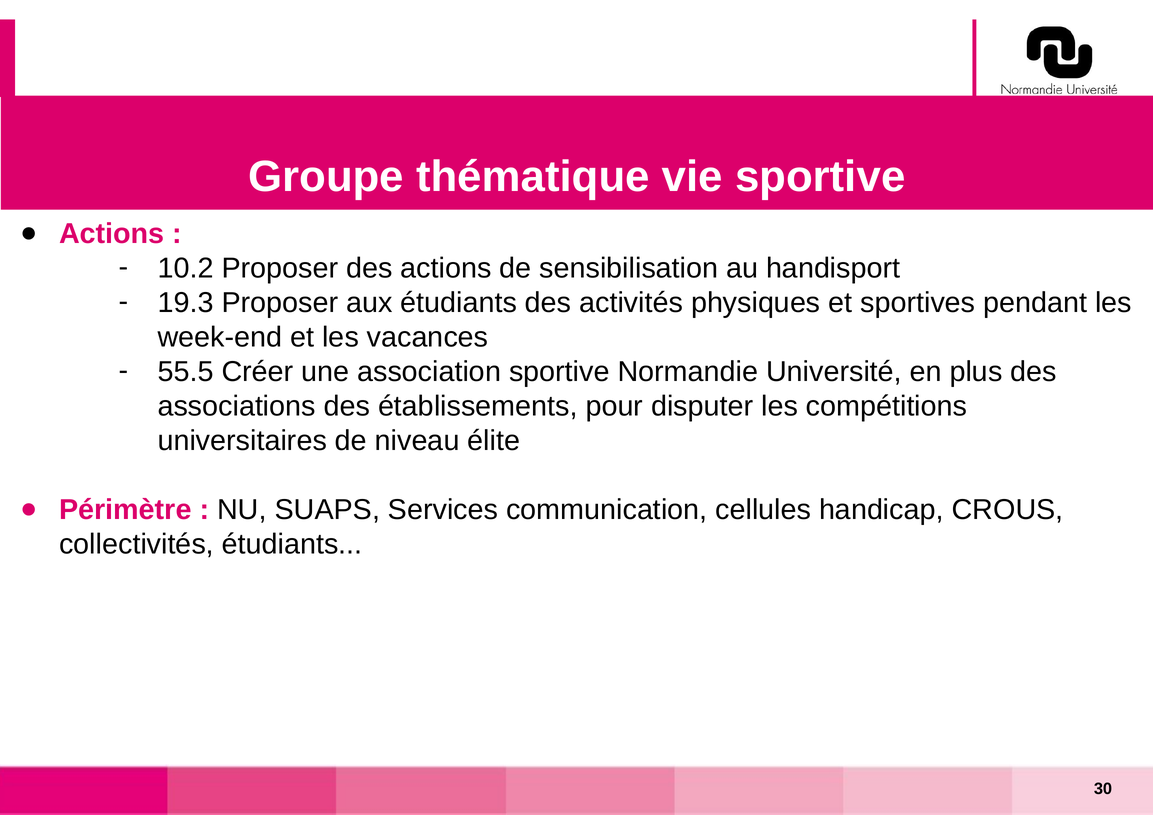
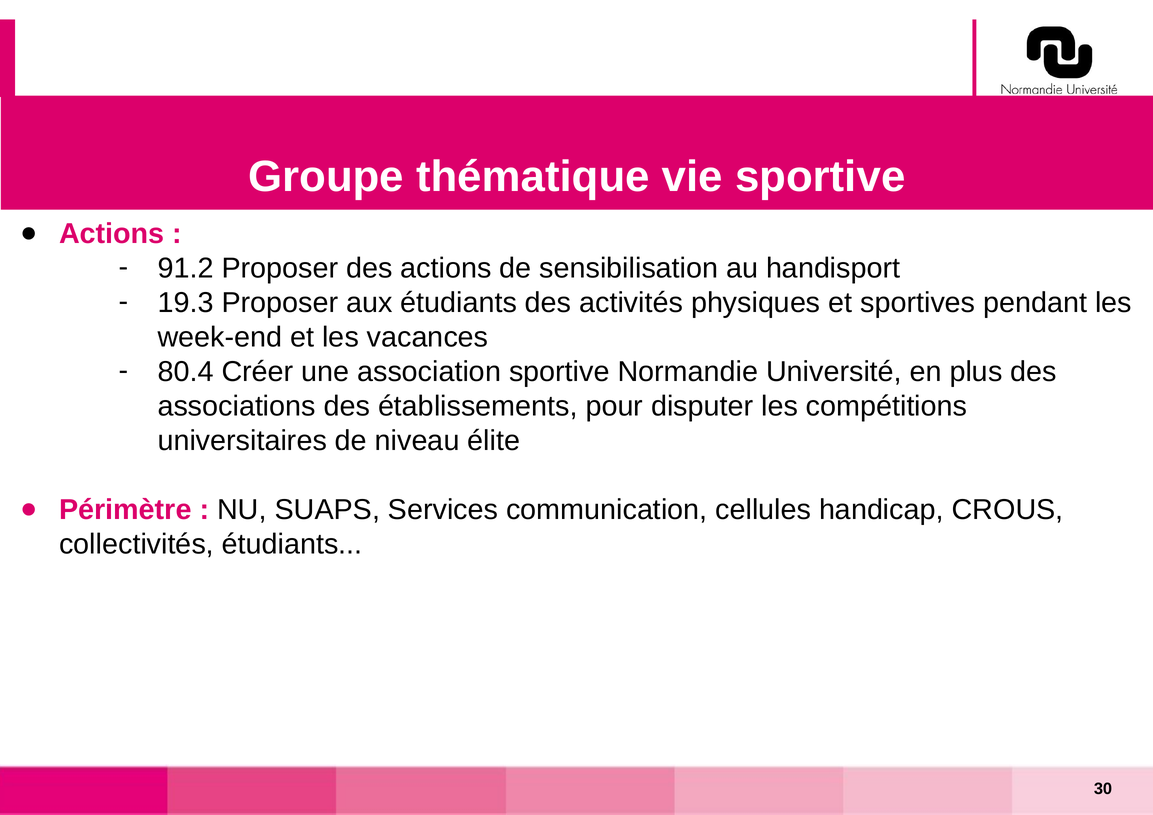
10.2: 10.2 -> 91.2
55.5: 55.5 -> 80.4
